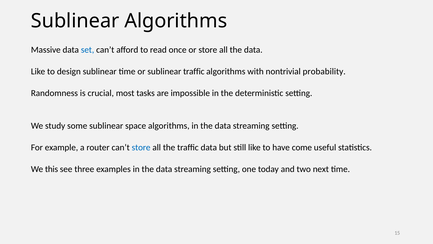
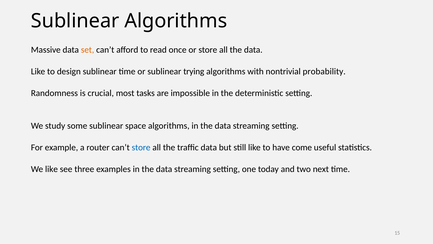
set colour: blue -> orange
sublinear traffic: traffic -> trying
We this: this -> like
